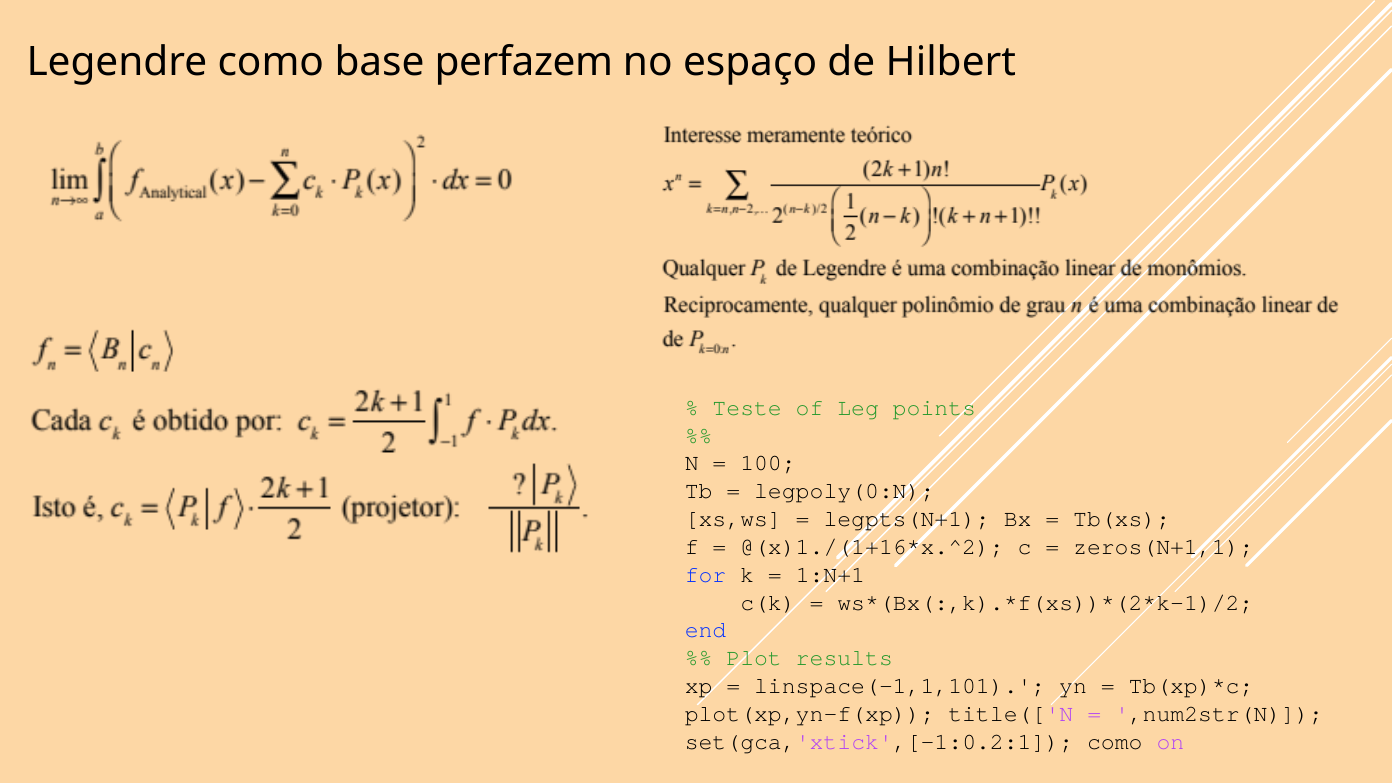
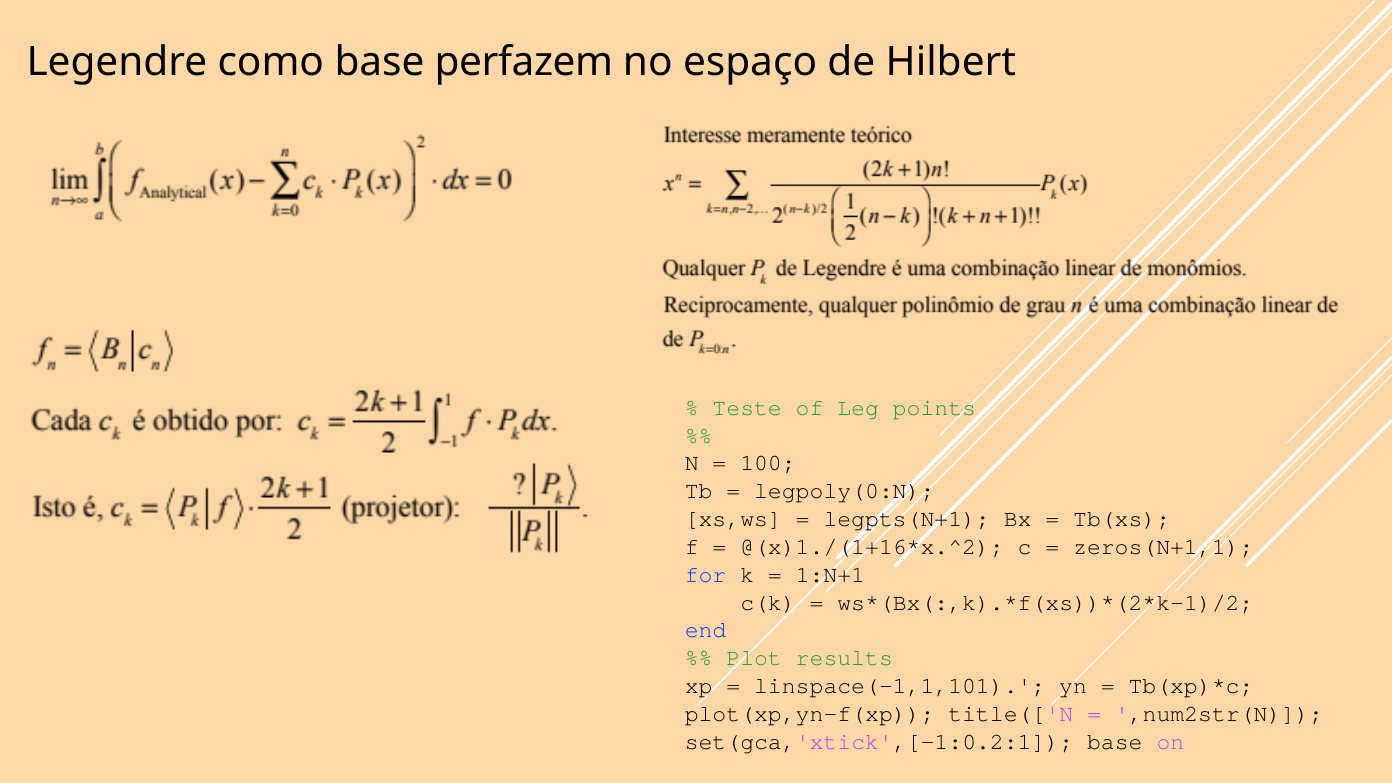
set(gca,'xtick',[-1:0.2:1 como: como -> base
